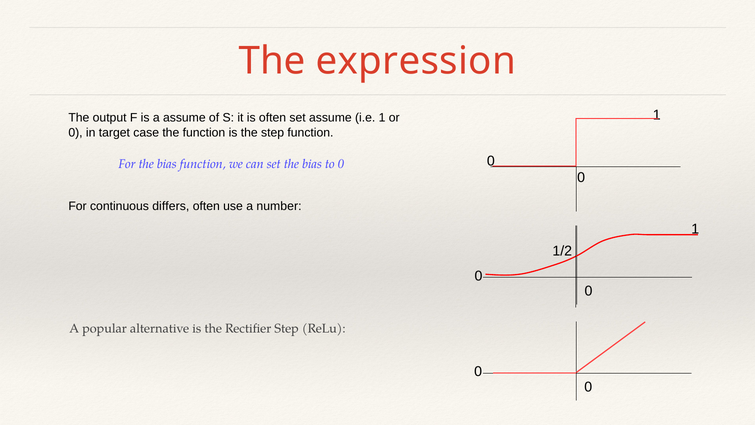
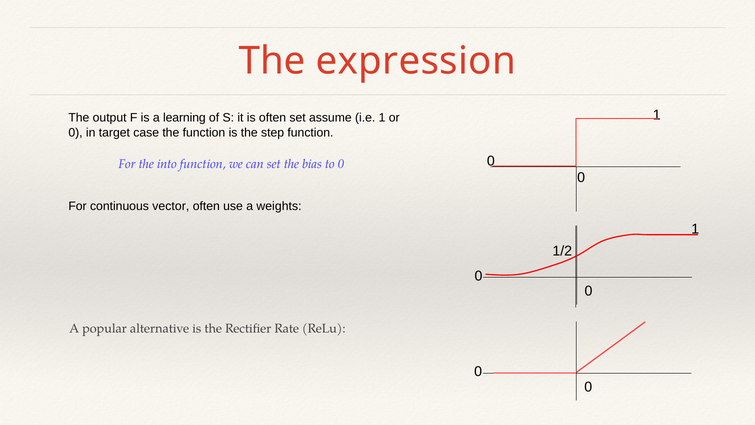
a assume: assume -> learning
For the bias: bias -> into
differs: differs -> vector
number: number -> weights
Rectifier Step: Step -> Rate
